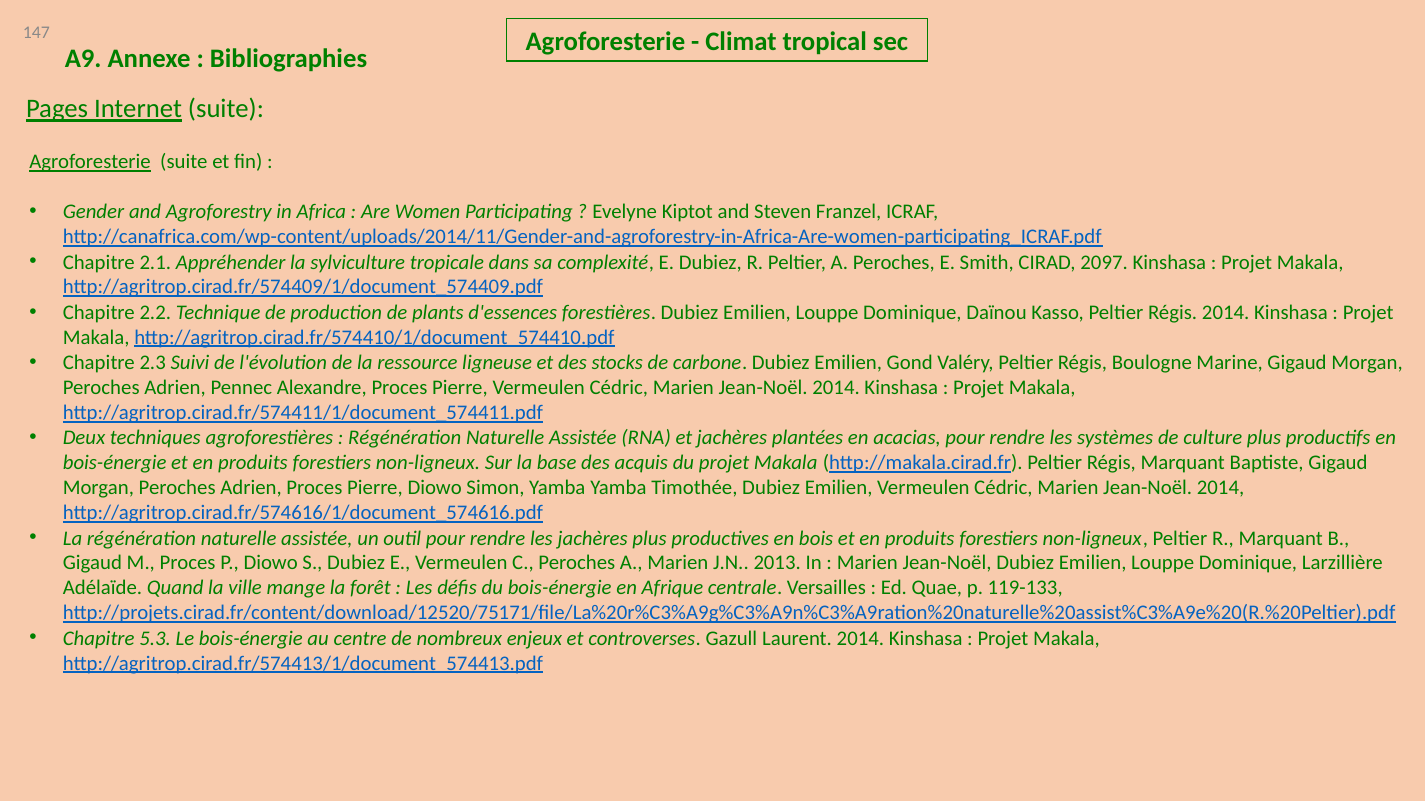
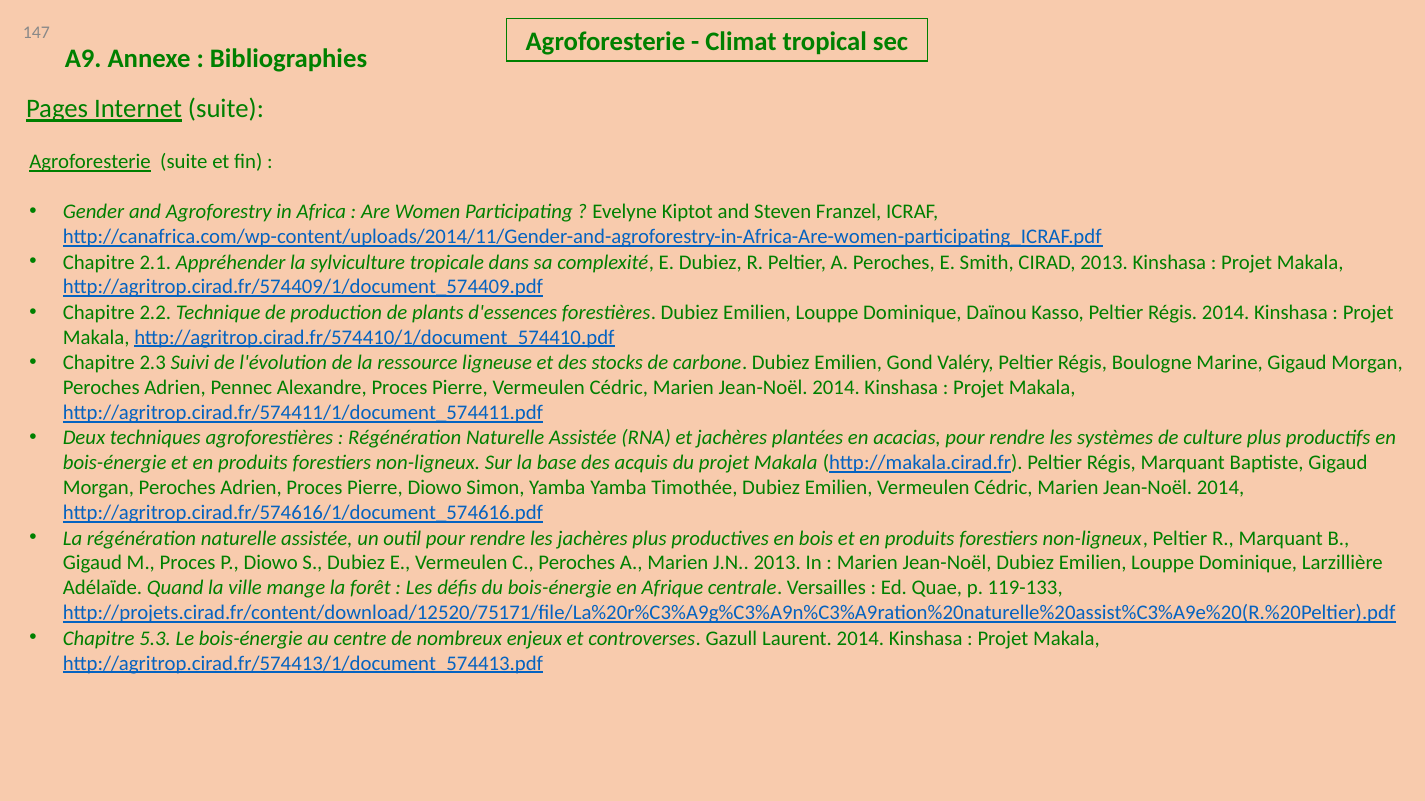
CIRAD 2097: 2097 -> 2013
